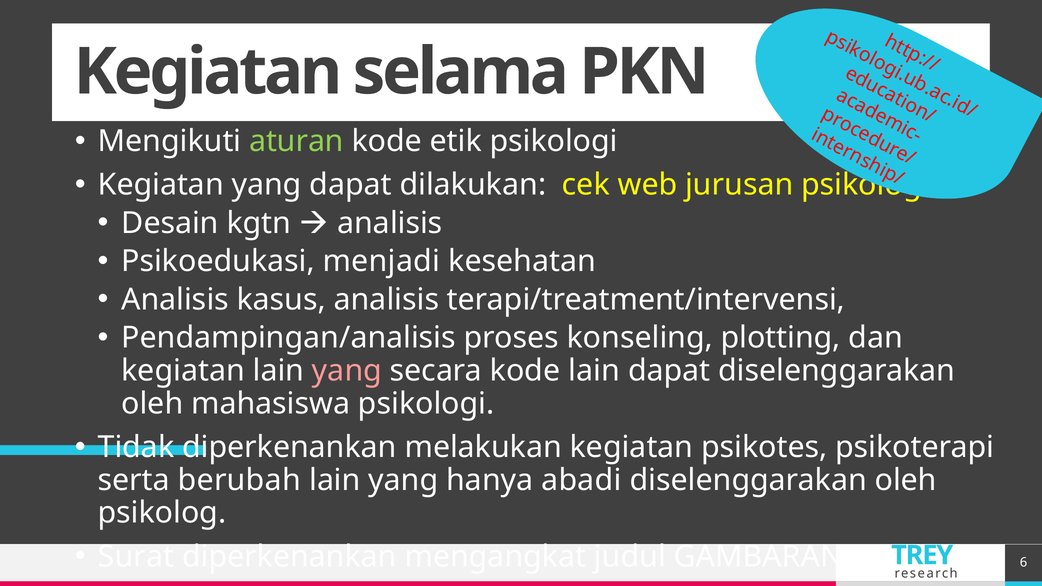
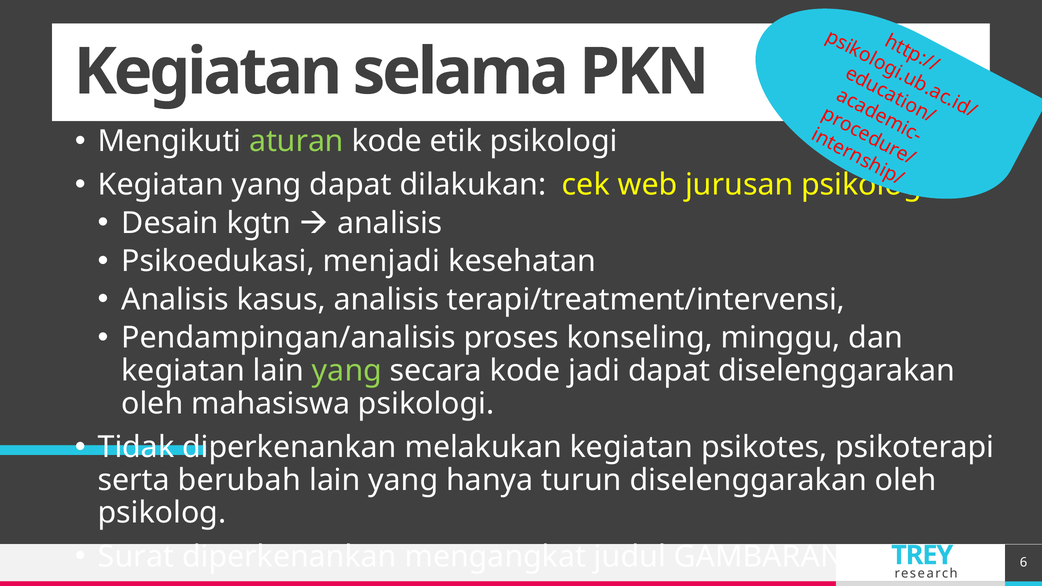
plotting: plotting -> minggu
yang at (347, 371) colour: pink -> light green
kode lain: lain -> jadi
abadi: abadi -> turun
